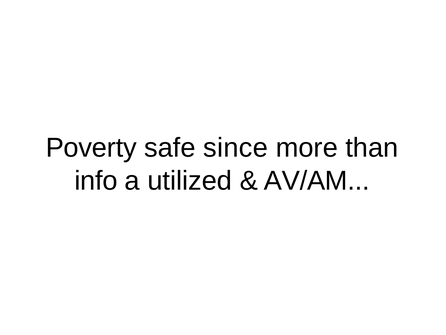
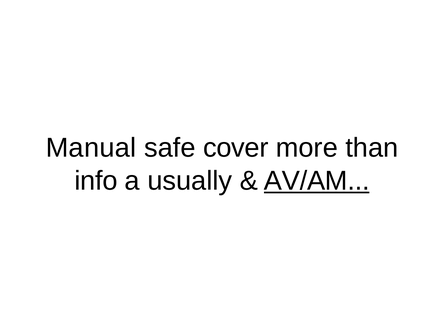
Poverty: Poverty -> Manual
since: since -> cover
utilized: utilized -> usually
AV/AM underline: none -> present
